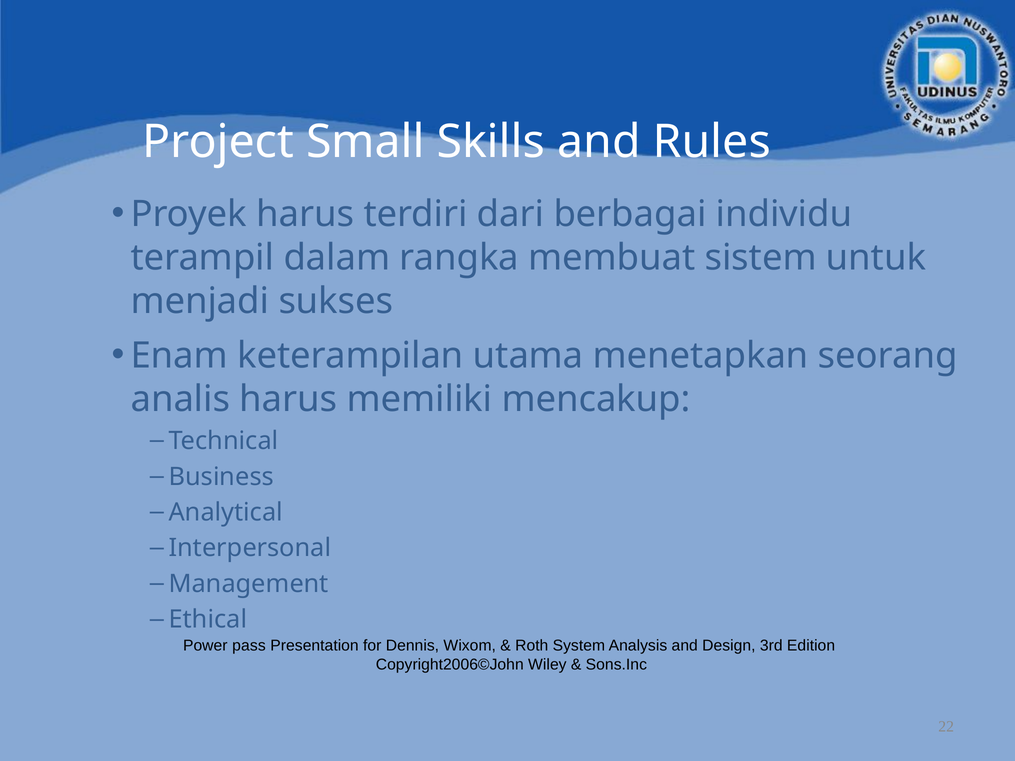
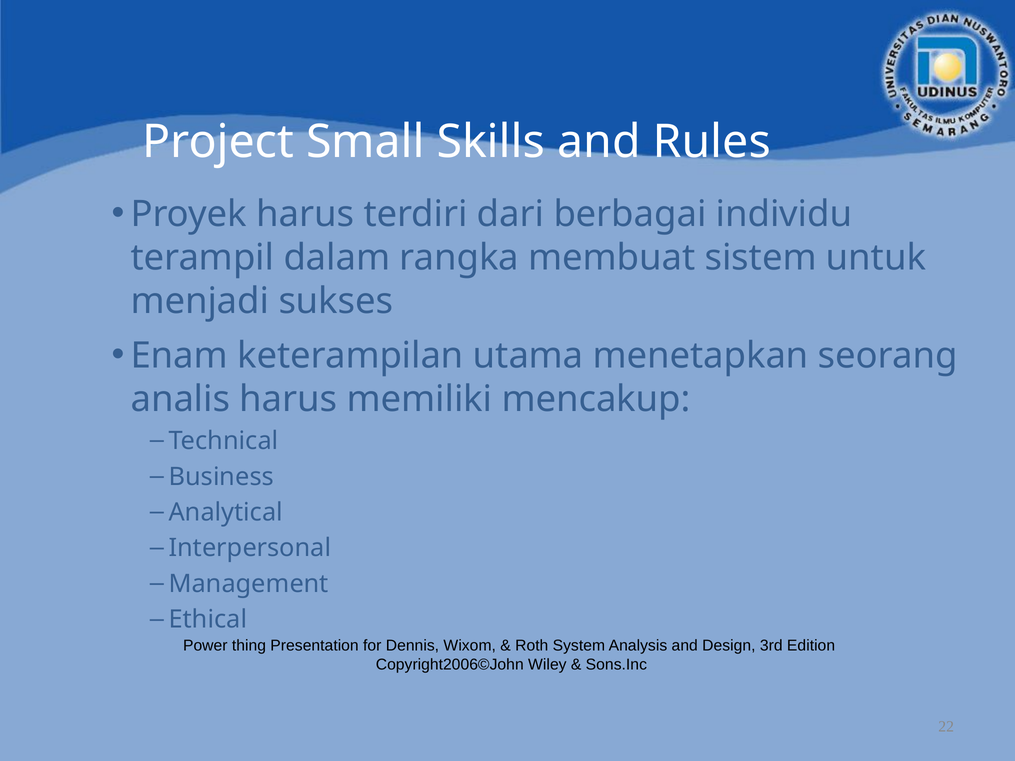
pass: pass -> thing
